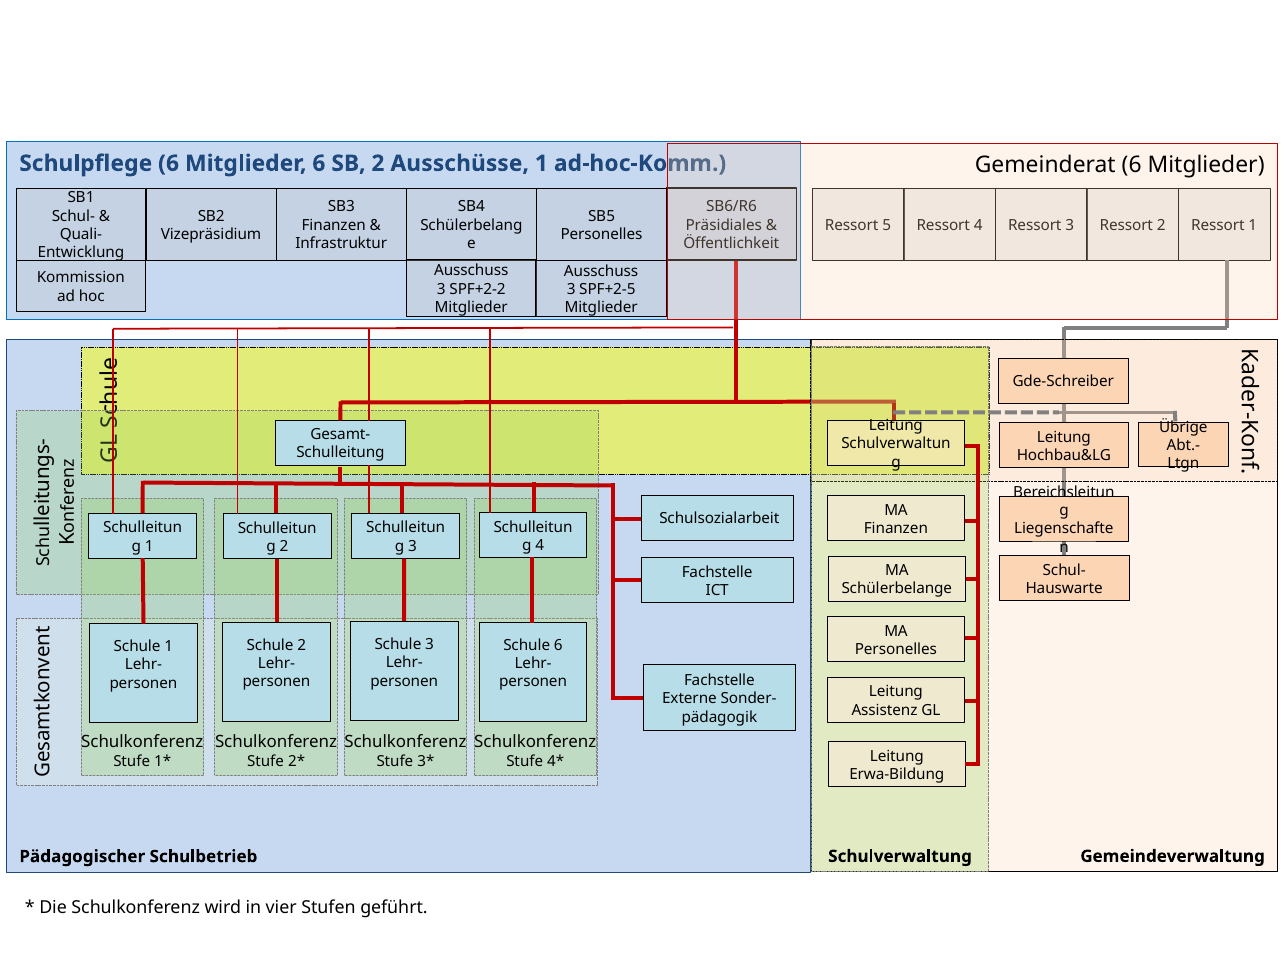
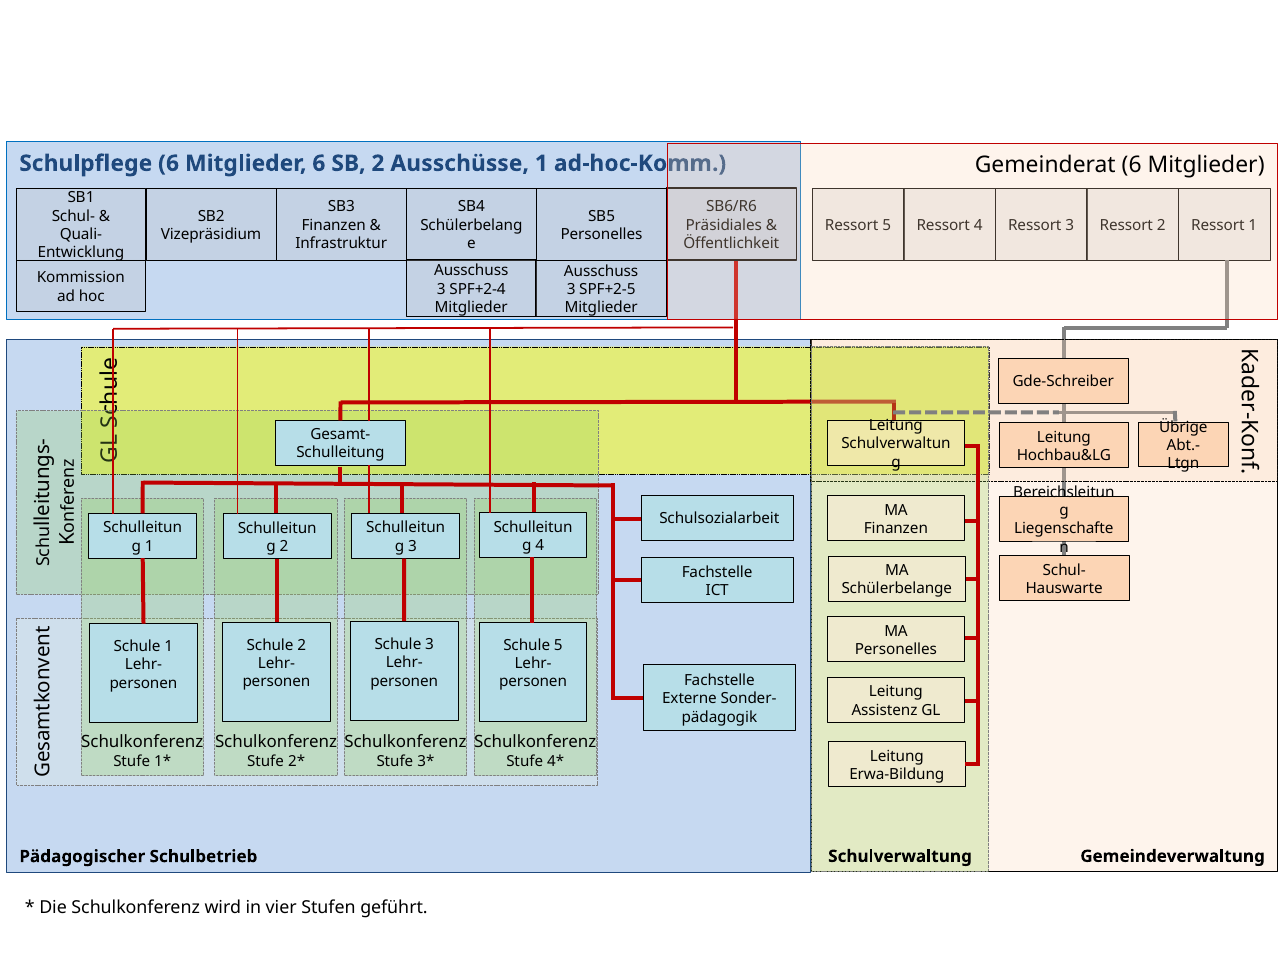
SPF+2-2: SPF+2-2 -> SPF+2-4
Schule 6: 6 -> 5
